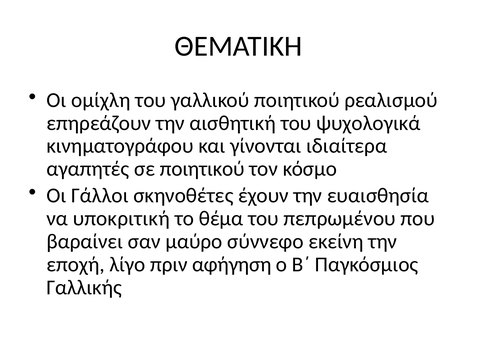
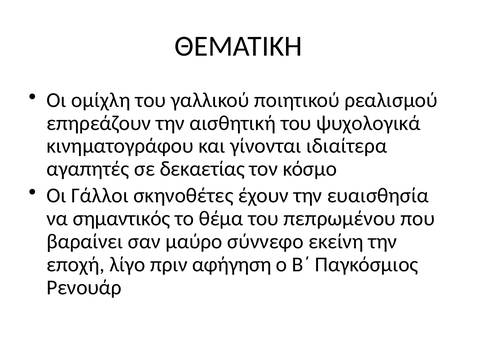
σε ποιητικού: ποιητικού -> δεκαετίας
υποκριτική: υποκριτική -> σημαντικός
Γαλλικής: Γαλλικής -> Ρενουάρ
